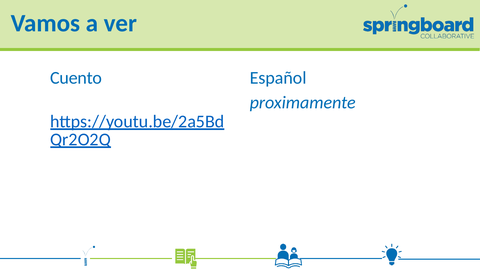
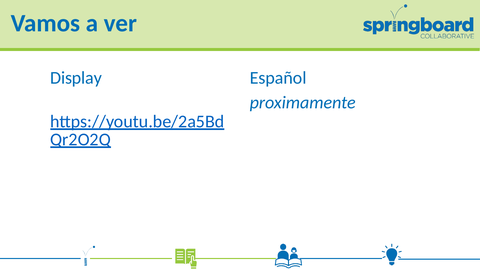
Cuento: Cuento -> Display
